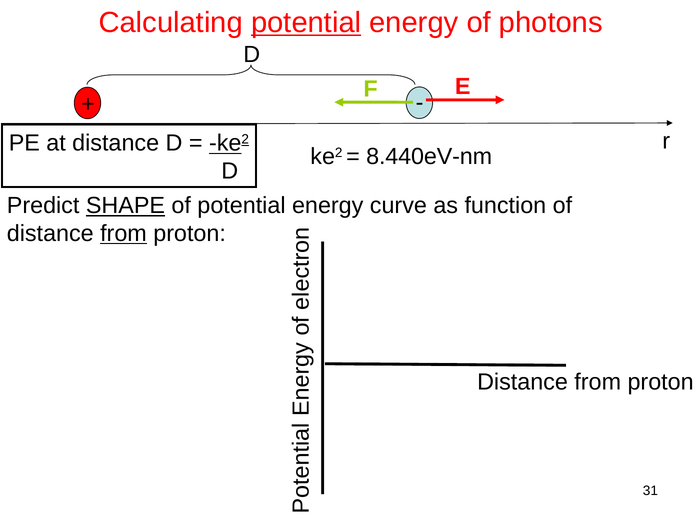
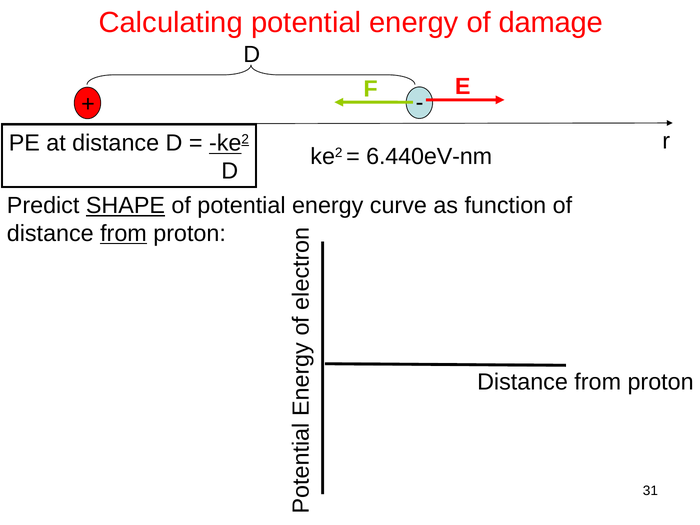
potential at (306, 23) underline: present -> none
photons: photons -> damage
8.440eV-nm: 8.440eV-nm -> 6.440eV-nm
